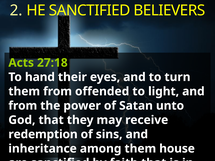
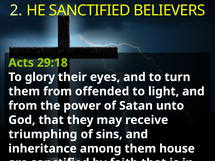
27:18: 27:18 -> 29:18
hand: hand -> glory
redemption: redemption -> triumphing
